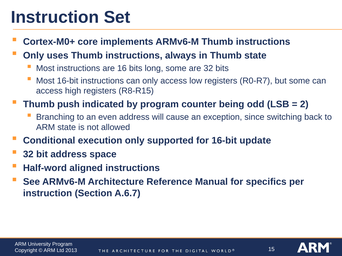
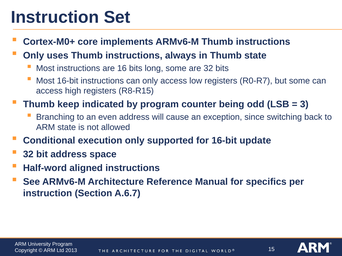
push: push -> keep
2: 2 -> 3
